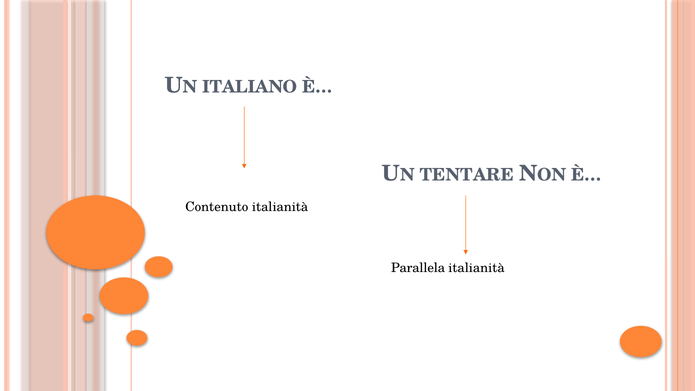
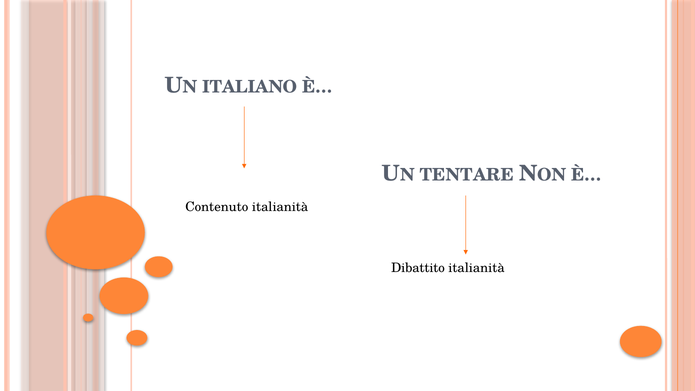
Parallela: Parallela -> Dibattito
